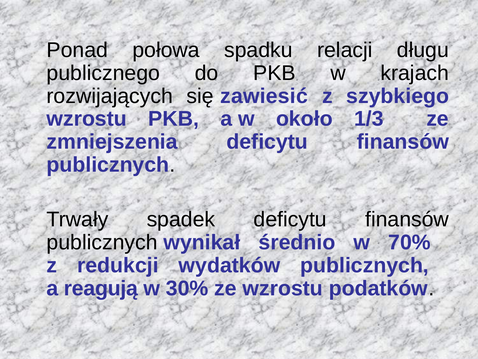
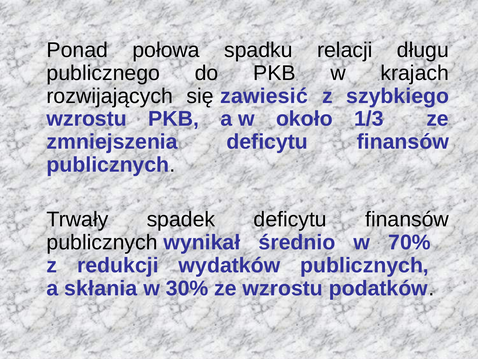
reagują: reagują -> skłania
